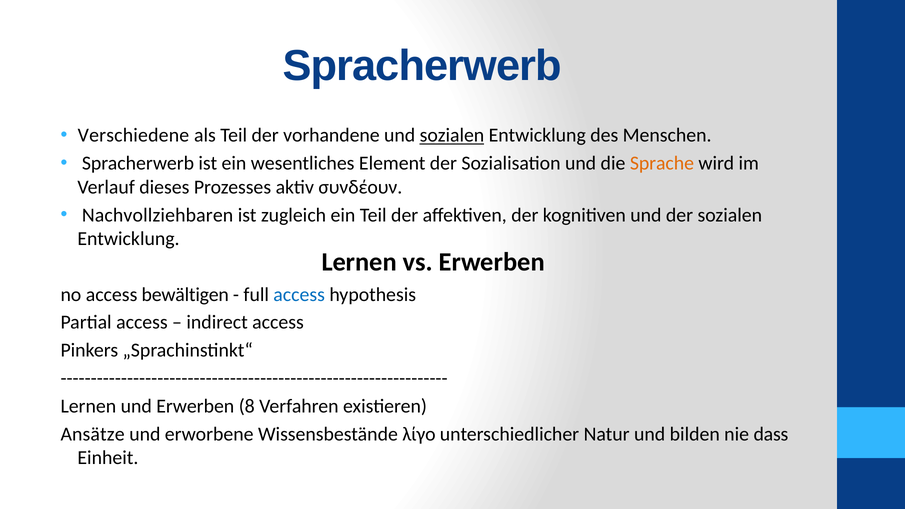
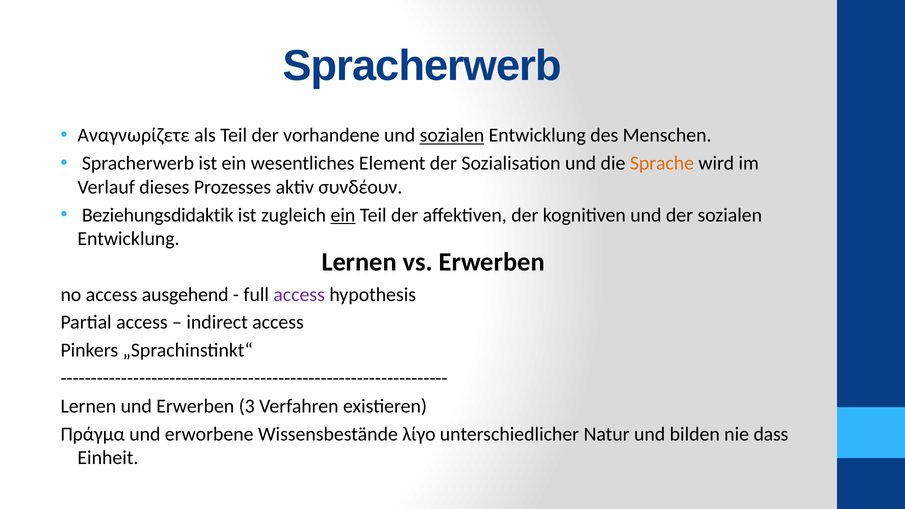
Verschiedene: Verschiedene -> Αναγνωρίζετε
Nachvollziehbaren: Nachvollziehbaren -> Beziehungsdidaktik
ein at (343, 215) underline: none -> present
bewältigen: bewältigen -> ausgehend
access at (299, 295) colour: blue -> purple
8: 8 -> 3
Ansätze: Ansätze -> Πράγμα
